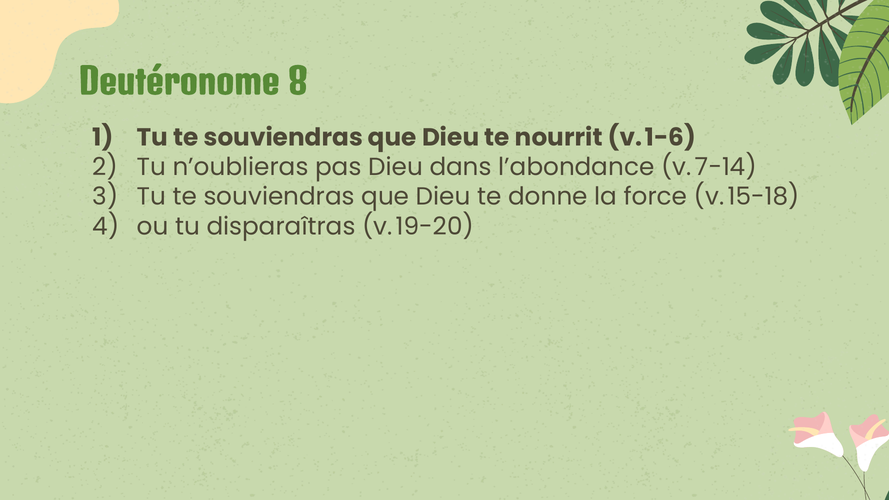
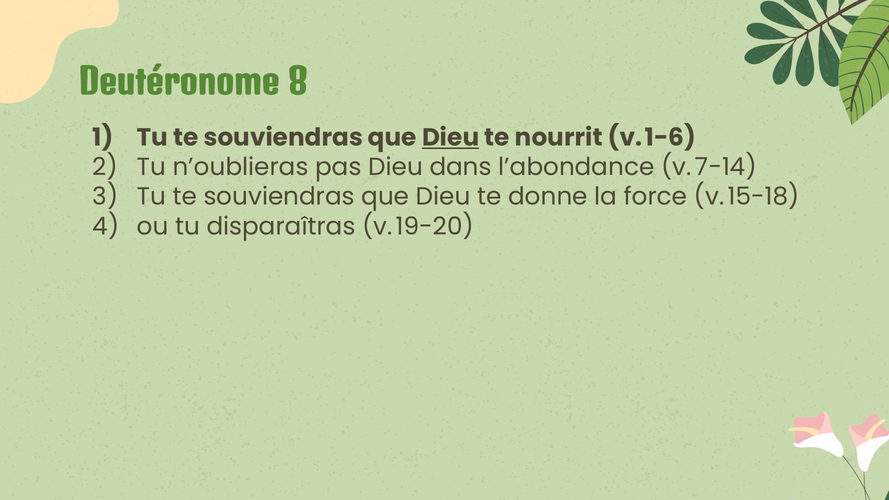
Dieu at (451, 137) underline: none -> present
